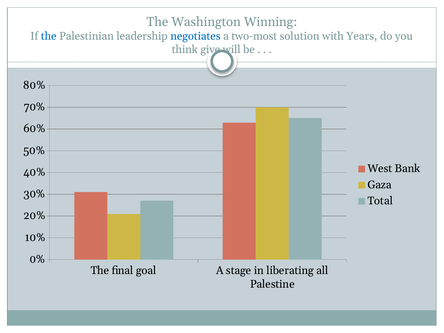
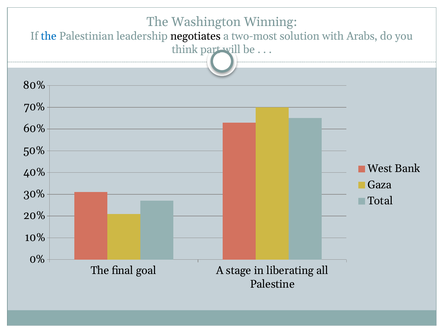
negotiates colour: blue -> black
Years: Years -> Arabs
give: give -> part
